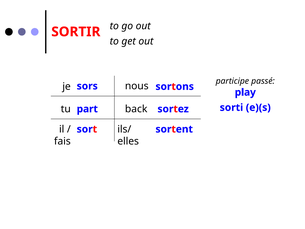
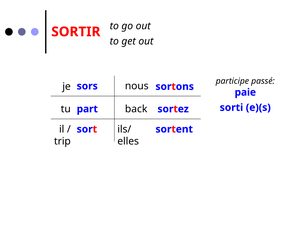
play: play -> paie
fais: fais -> trip
